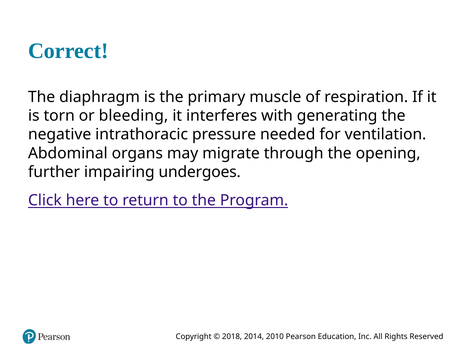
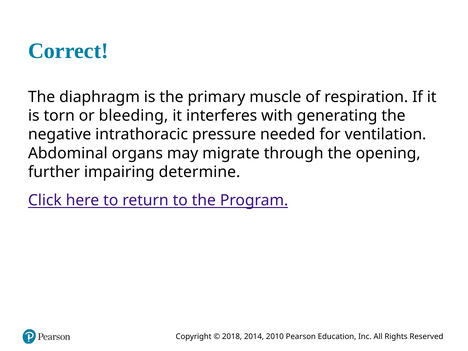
undergoes: undergoes -> determine
